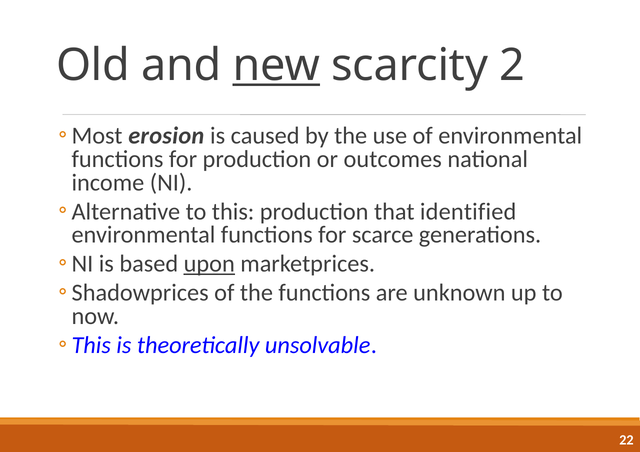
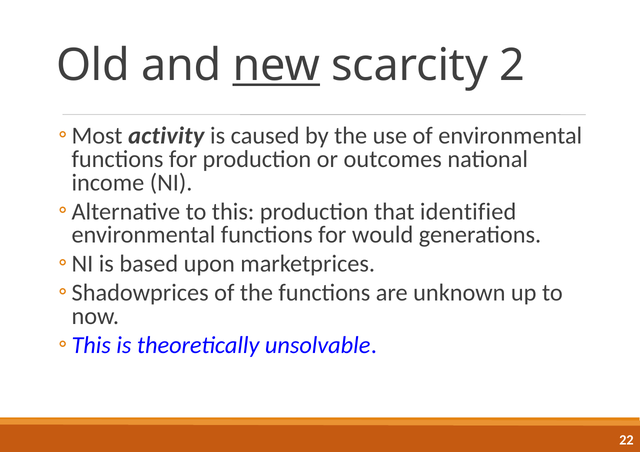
erosion: erosion -> activity
scarce: scarce -> would
upon underline: present -> none
